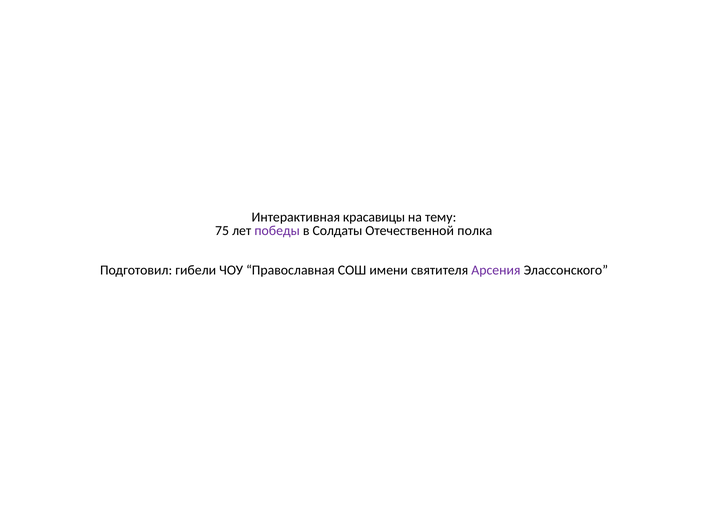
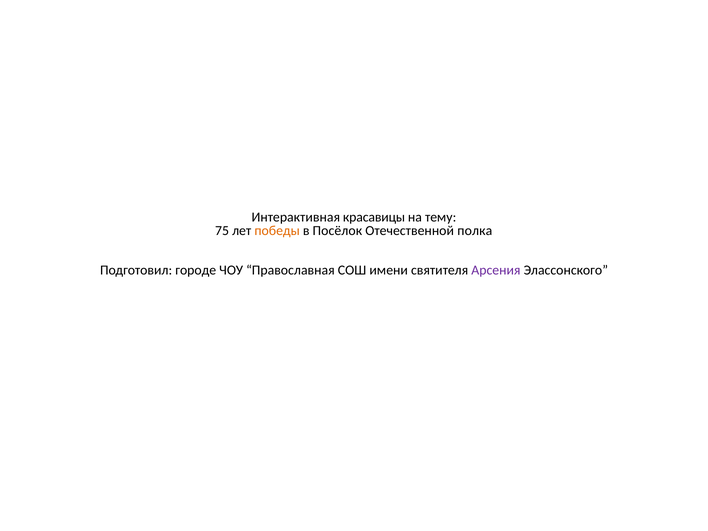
победы colour: purple -> orange
Солдаты: Солдаты -> Посёлок
гибели: гибели -> городе
